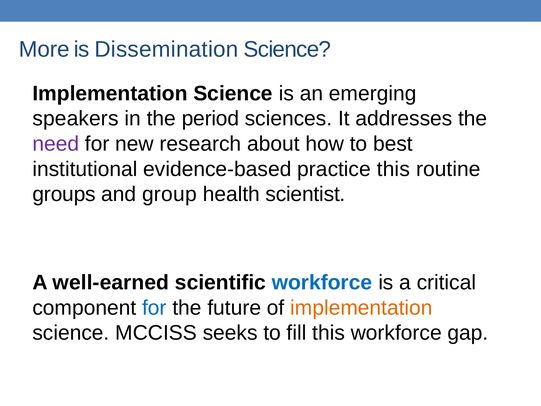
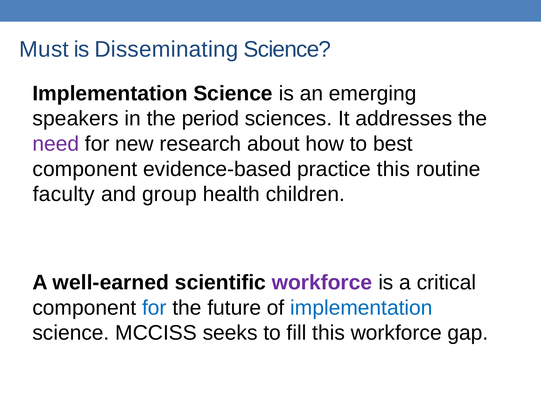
More: More -> Must
Dissemination: Dissemination -> Disseminating
institutional at (85, 169): institutional -> component
groups: groups -> faculty
scientist: scientist -> children
workforce at (322, 282) colour: blue -> purple
implementation at (361, 308) colour: orange -> blue
